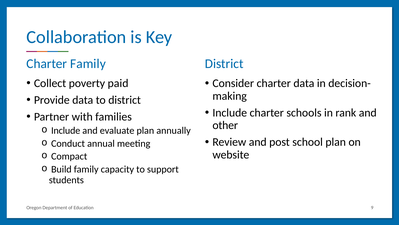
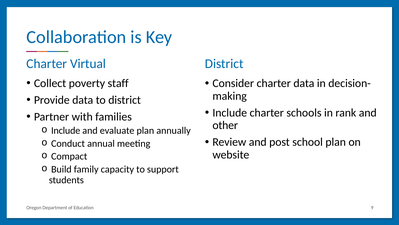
Charter Family: Family -> Virtual
paid: paid -> staff
